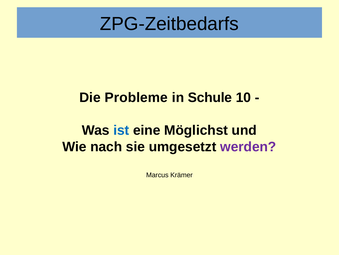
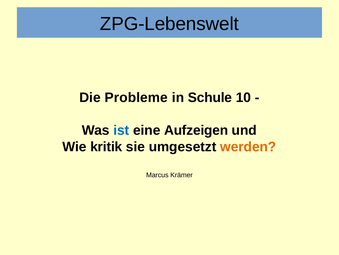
ZPG-Zeitbedarfs: ZPG-Zeitbedarfs -> ZPG-Lebenswelt
Möglichst: Möglichst -> Aufzeigen
nach: nach -> kritik
werden colour: purple -> orange
